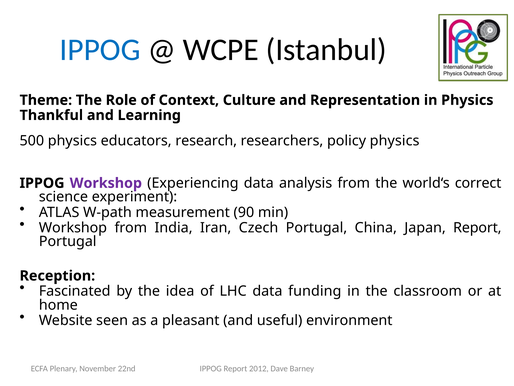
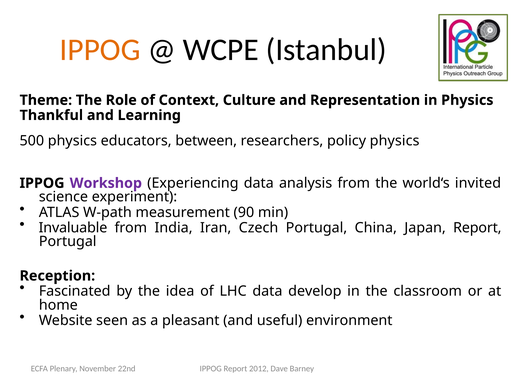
IPPOG at (100, 50) colour: blue -> orange
research: research -> between
correct: correct -> invited
Workshop at (73, 227): Workshop -> Invaluable
funding: funding -> develop
